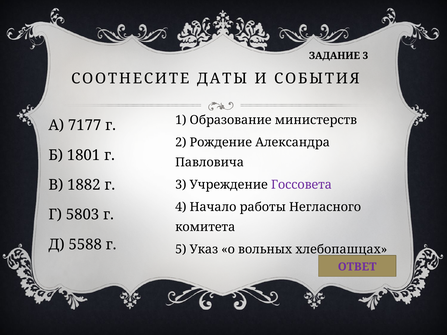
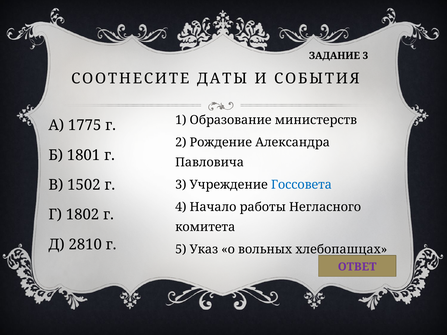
7177: 7177 -> 1775
1882: 1882 -> 1502
Госсовета colour: purple -> blue
5803: 5803 -> 1802
5588: 5588 -> 2810
